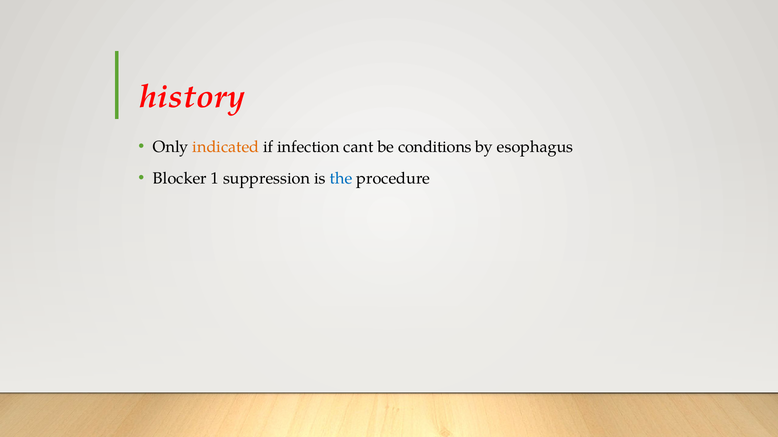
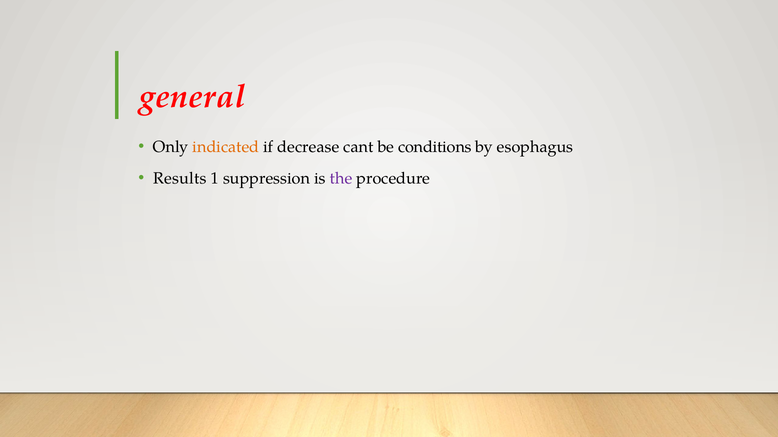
history: history -> general
infection: infection -> decrease
Blocker: Blocker -> Results
the colour: blue -> purple
